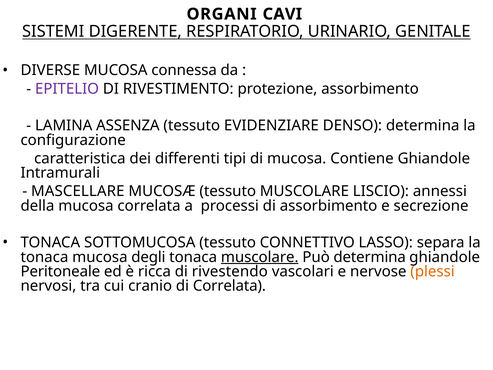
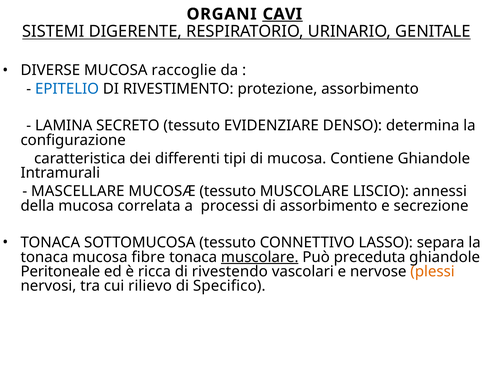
CAVI underline: none -> present
connessa: connessa -> raccoglie
EPITELIO colour: purple -> blue
ASSENZA: ASSENZA -> SECRETO
degli: degli -> fibre
Può determina: determina -> preceduta
cranio: cranio -> rilievo
di Correlata: Correlata -> Specifico
